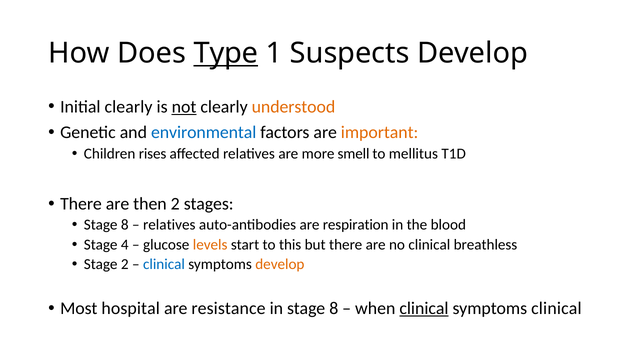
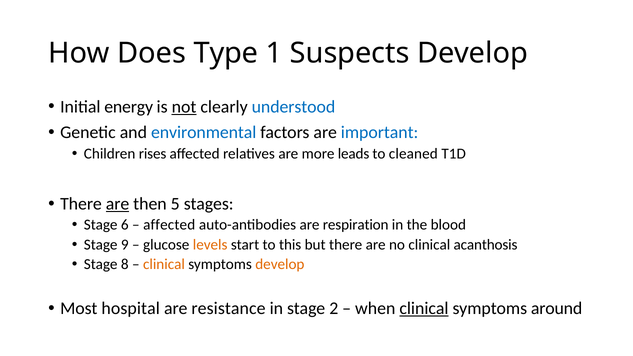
Type underline: present -> none
Initial clearly: clearly -> energy
understood colour: orange -> blue
important colour: orange -> blue
smell: smell -> leads
mellitus: mellitus -> cleaned
are at (118, 204) underline: none -> present
then 2: 2 -> 5
8 at (125, 225): 8 -> 6
relatives at (169, 225): relatives -> affected
4: 4 -> 9
breathless: breathless -> acanthosis
Stage 2: 2 -> 8
clinical at (164, 264) colour: blue -> orange
in stage 8: 8 -> 2
symptoms clinical: clinical -> around
